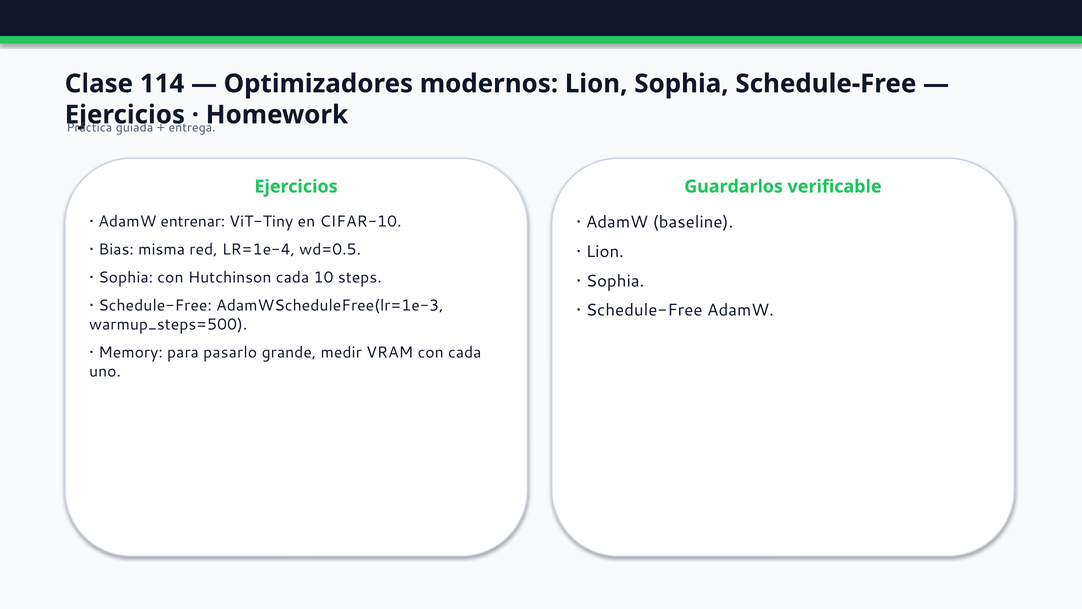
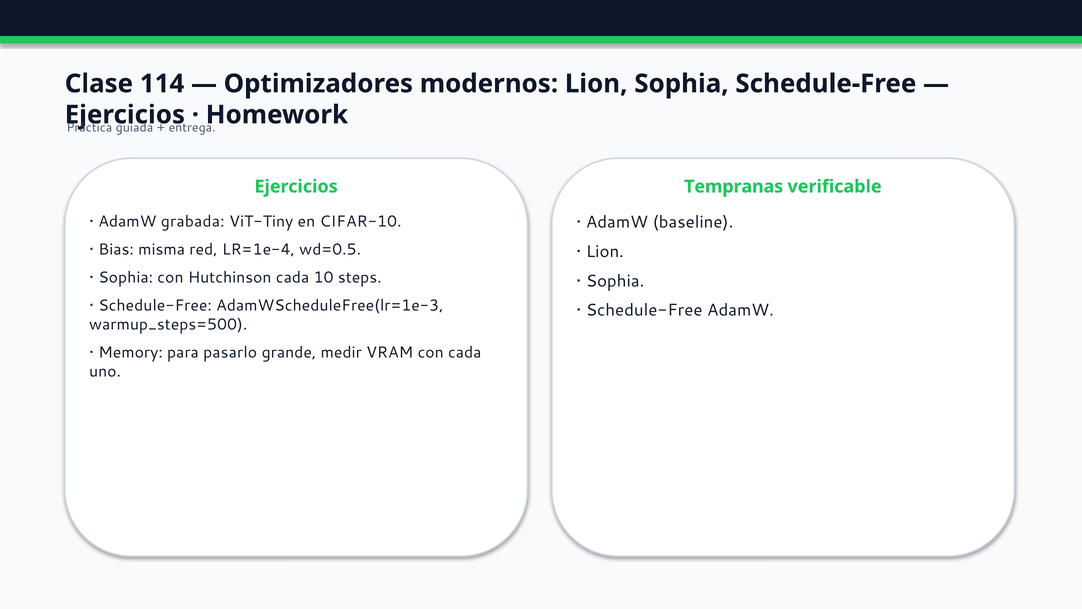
Guardarlos: Guardarlos -> Tempranas
entrenar: entrenar -> grabada
